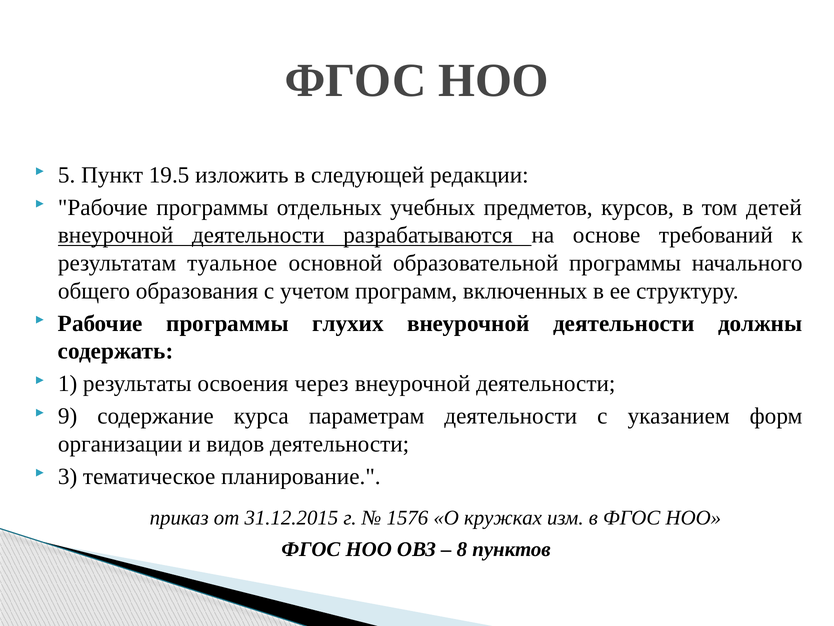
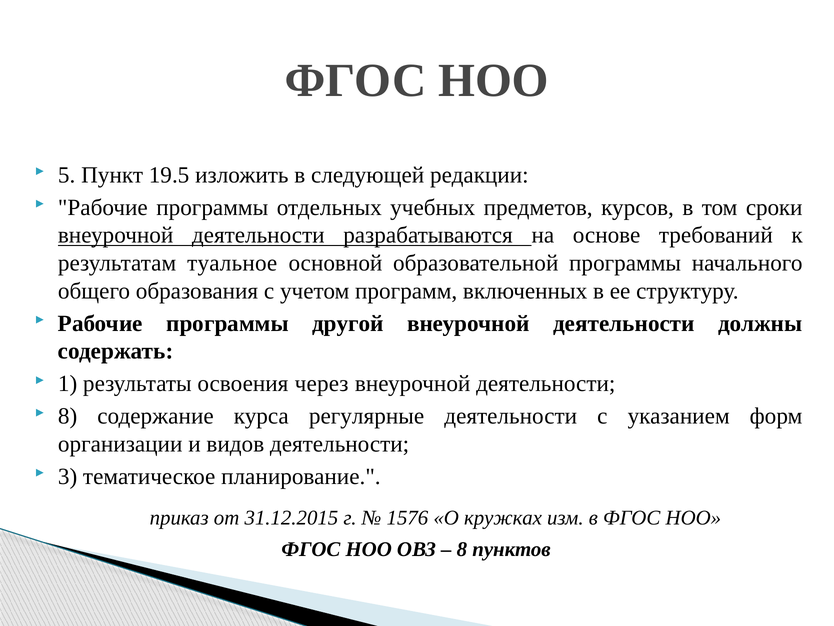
детей: детей -> сроки
глухих: глухих -> другой
9 at (68, 416): 9 -> 8
параметрам: параметрам -> регулярные
